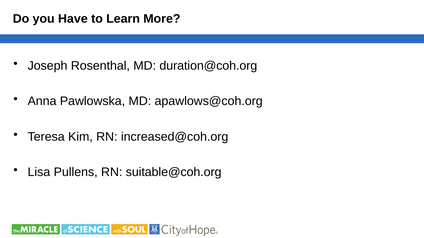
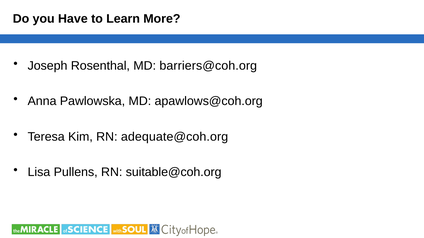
duration@coh.org: duration@coh.org -> barriers@coh.org
increased@coh.org: increased@coh.org -> adequate@coh.org
